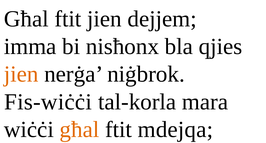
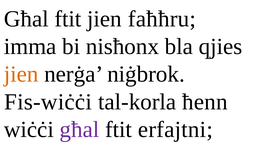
dejjem: dejjem -> faħħru
mara: mara -> ħenn
għal at (79, 130) colour: orange -> purple
mdejqa: mdejqa -> erfajtni
